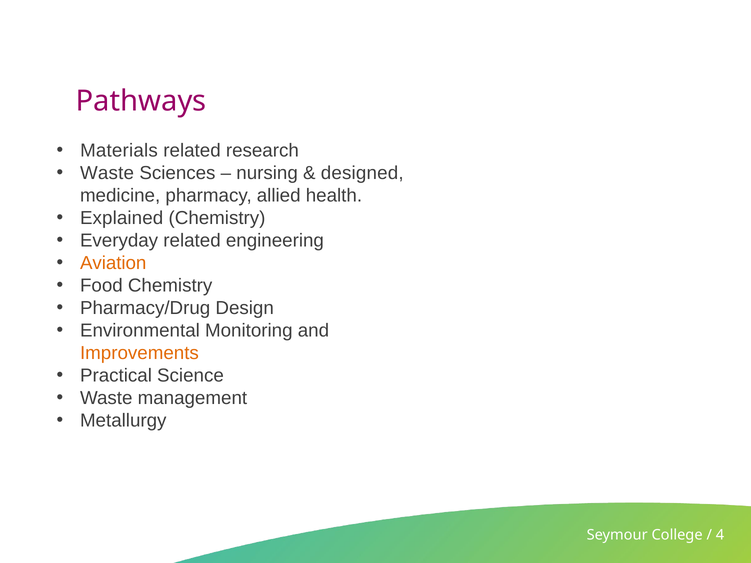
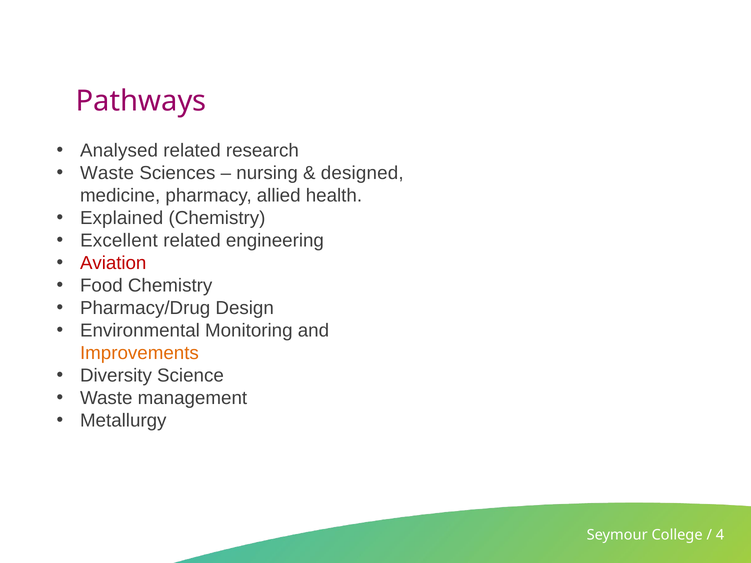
Materials: Materials -> Analysed
Everyday: Everyday -> Excellent
Aviation colour: orange -> red
Practical: Practical -> Diversity
